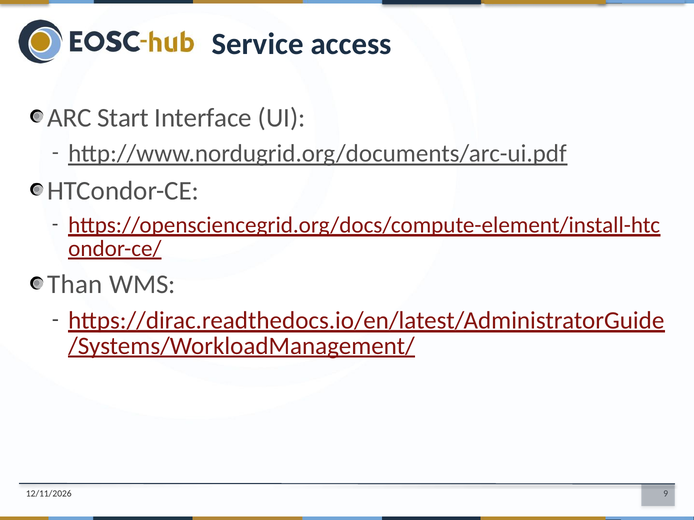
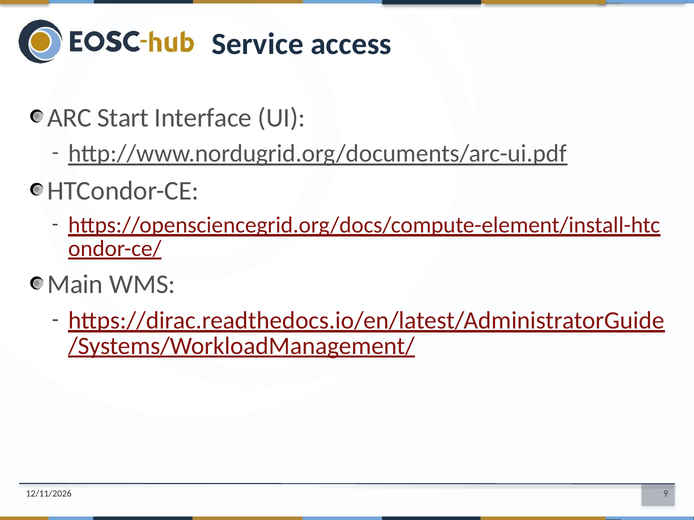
Than: Than -> Main
